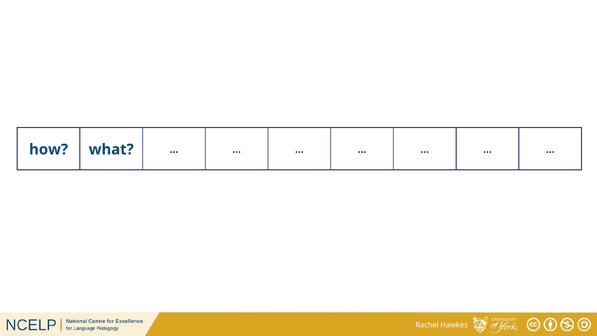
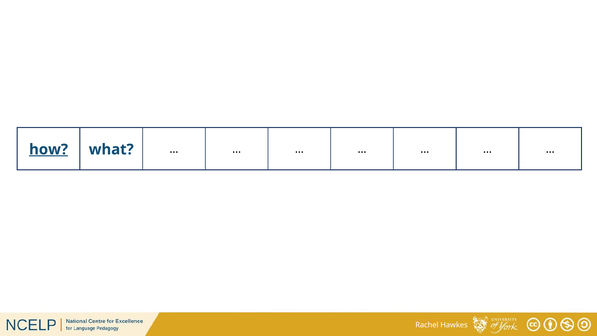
how underline: none -> present
